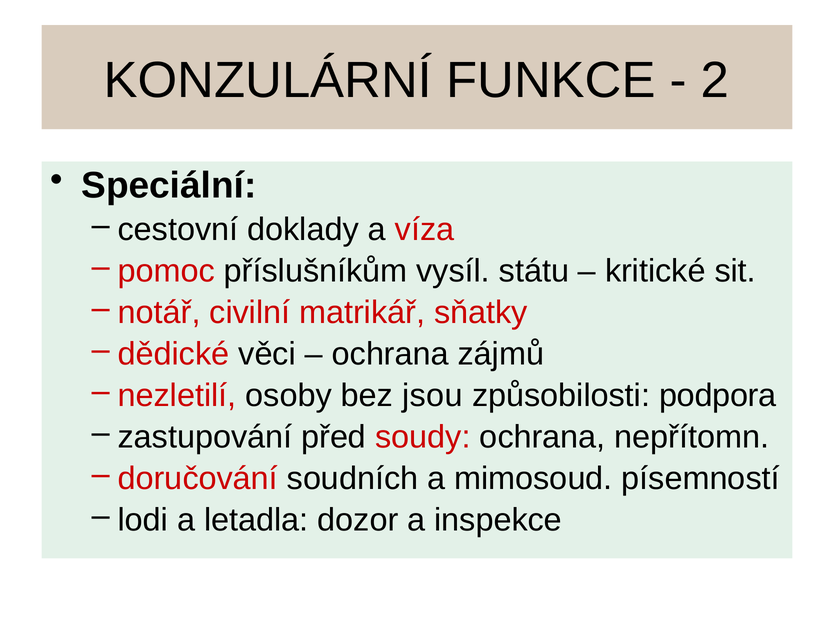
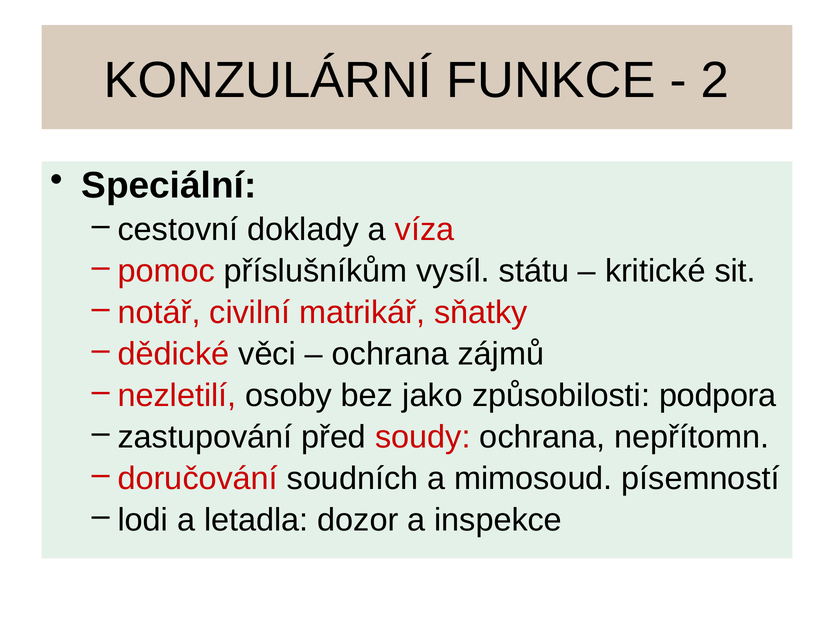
jsou: jsou -> jako
